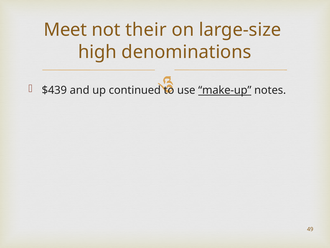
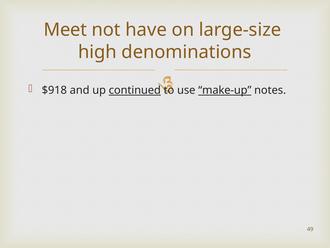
their: their -> have
$439: $439 -> $918
continued underline: none -> present
